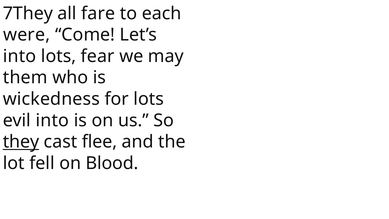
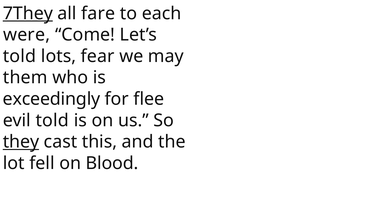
7They underline: none -> present
into at (20, 56): into -> told
wickedness: wickedness -> exceedingly
for lots: lots -> flee
evil into: into -> told
flee: flee -> this
